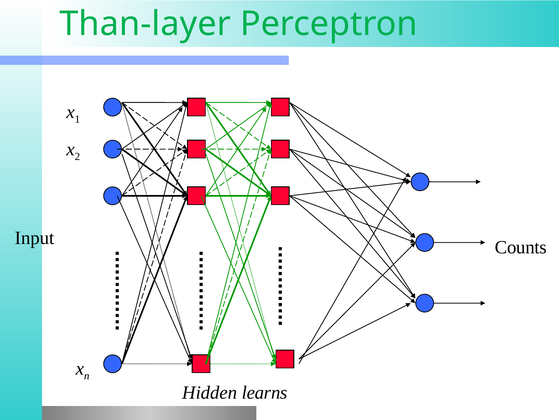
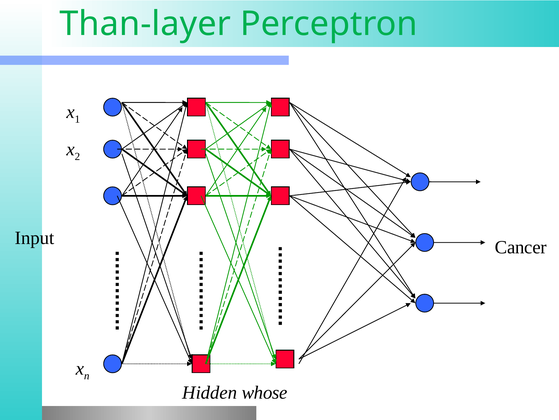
Counts: Counts -> Cancer
learns: learns -> whose
